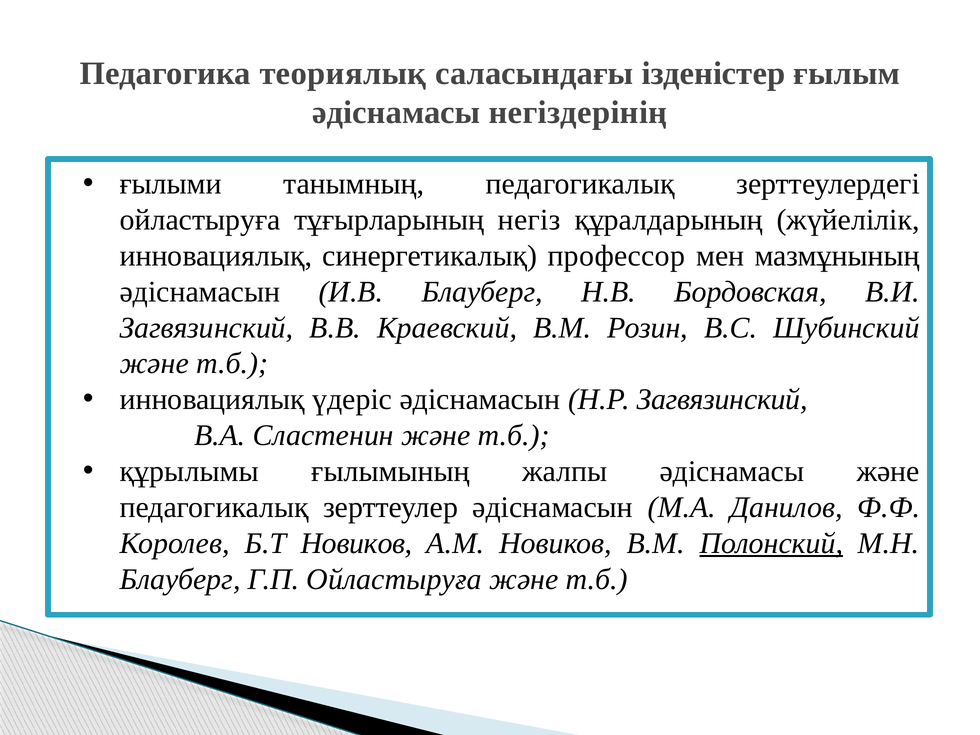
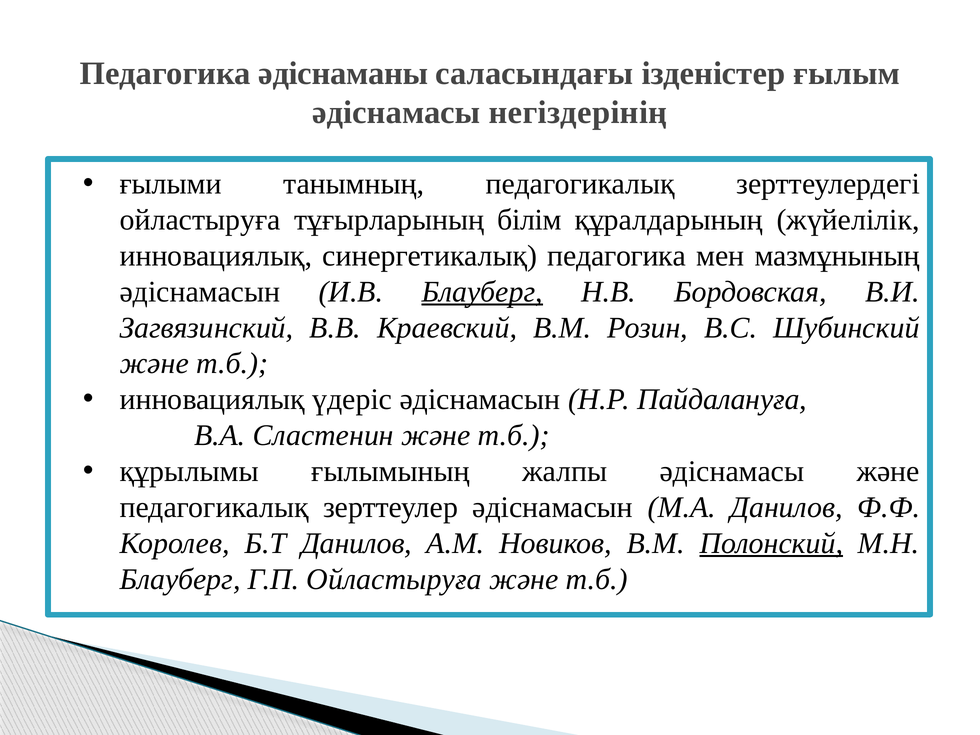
теориялық: теориялық -> әдіснаманы
негіз: негіз -> білім
синергетикалық профессор: профессор -> педагогика
Блауберг at (482, 292) underline: none -> present
Н.Р Загвязинский: Загвязинский -> Пайдалануға
Б.Т Новиков: Новиков -> Данилов
